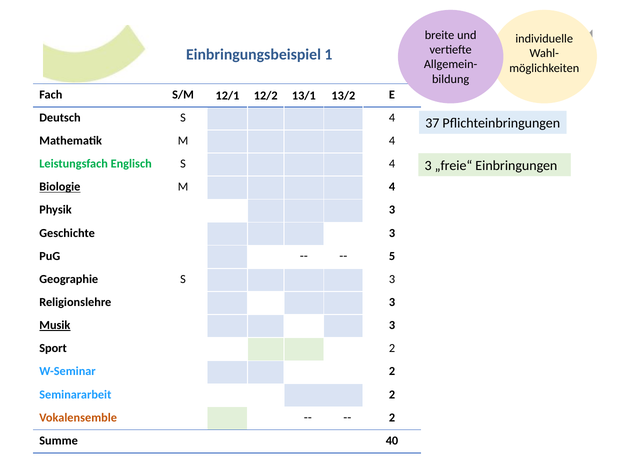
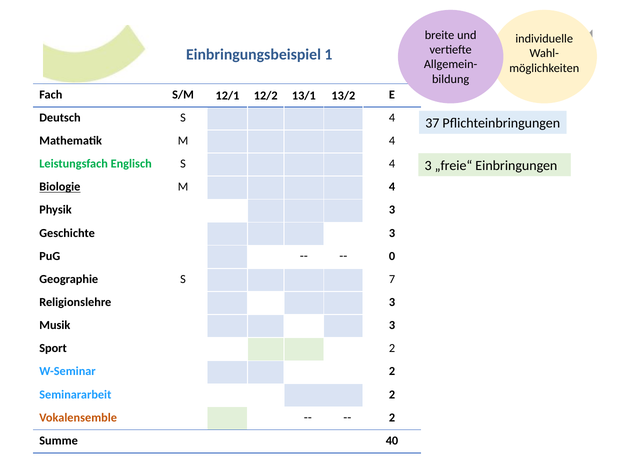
5: 5 -> 0
S 3: 3 -> 7
Musik underline: present -> none
